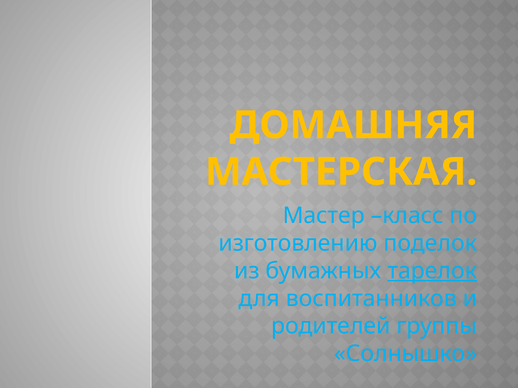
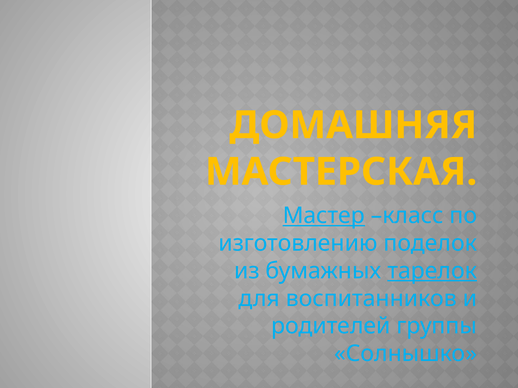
Мастер underline: none -> present
